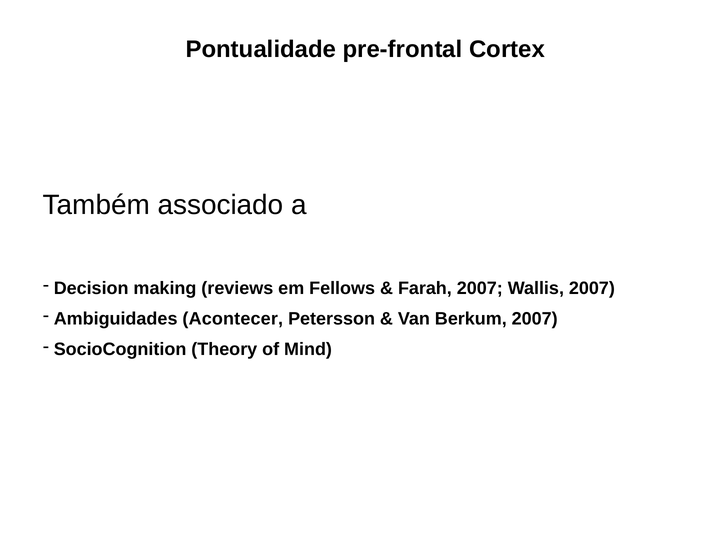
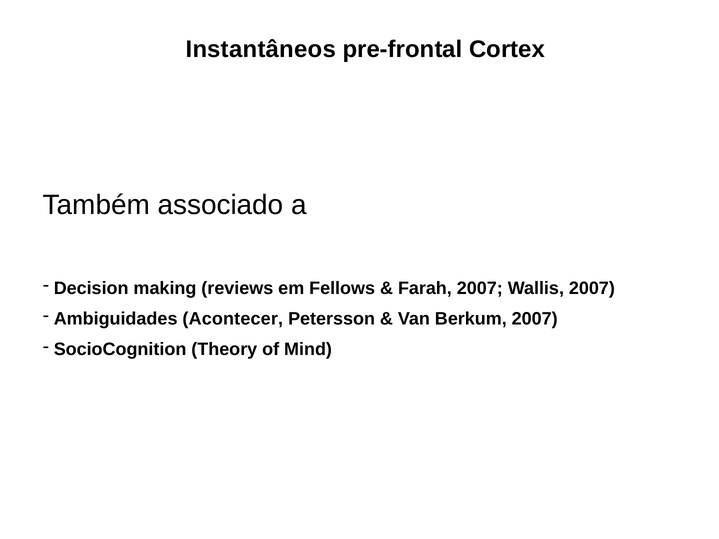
Pontualidade: Pontualidade -> Instantâneos
